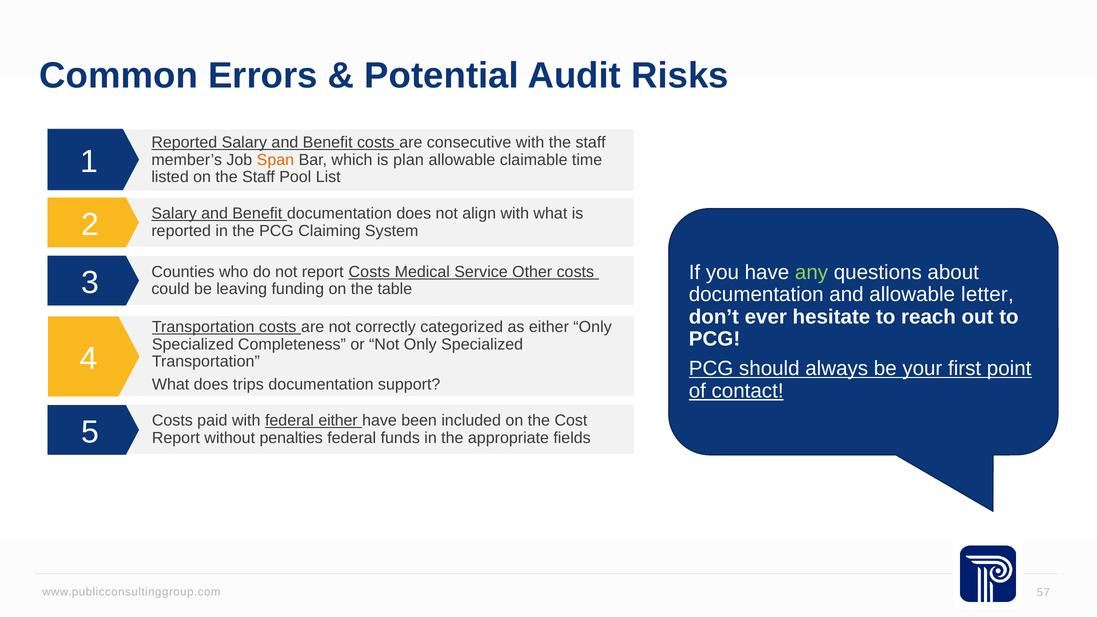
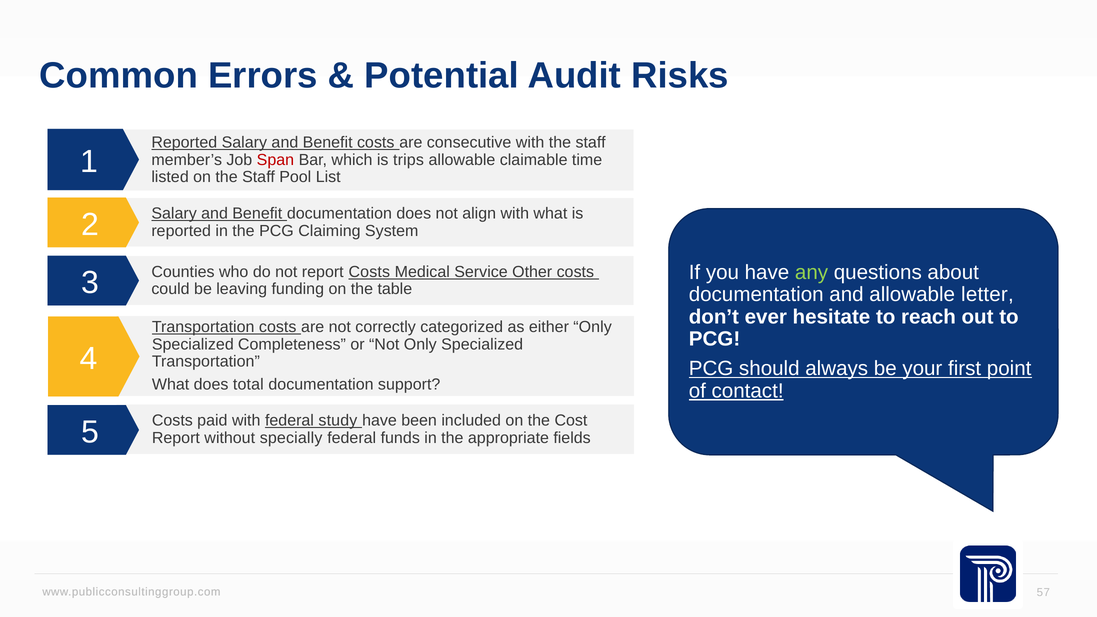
Span colour: orange -> red
plan: plan -> trips
trips: trips -> total
federal either: either -> study
penalties: penalties -> specially
